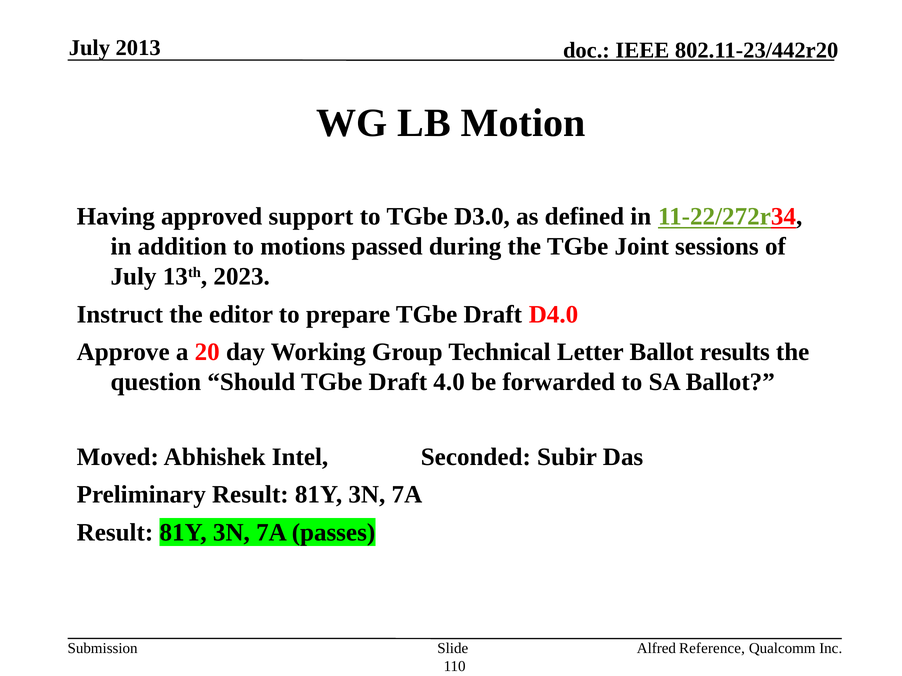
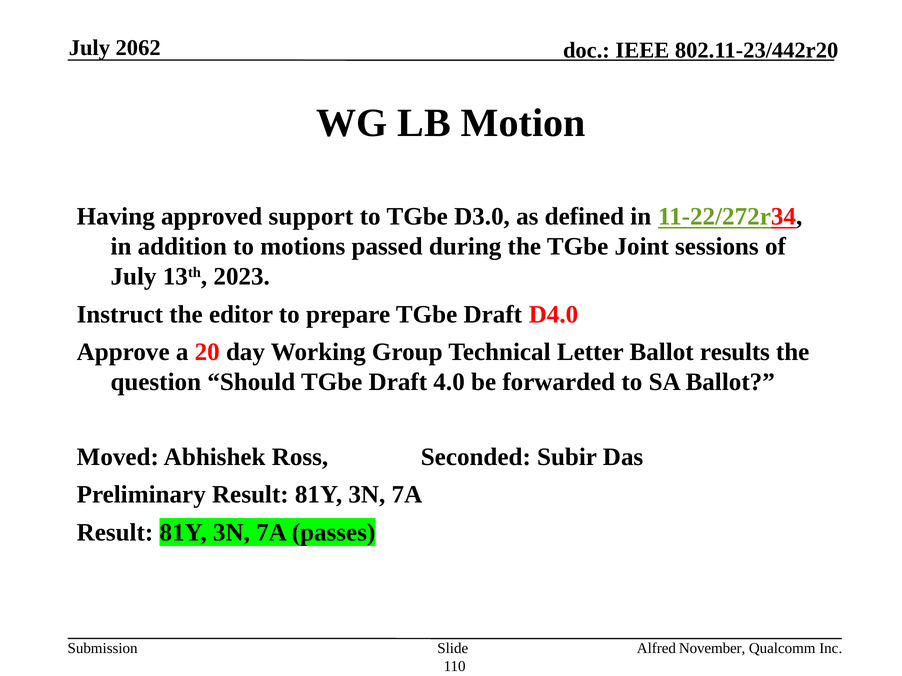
2013: 2013 -> 2062
Intel: Intel -> Ross
Reference: Reference -> November
